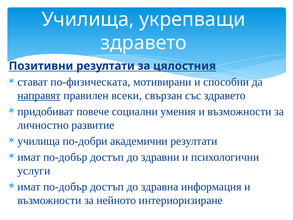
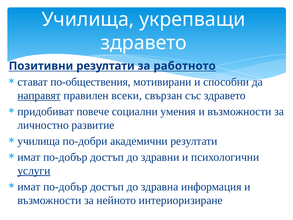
цялостния: цялостния -> работното
по-физическата: по-физическата -> по-обществения
услуги underline: none -> present
